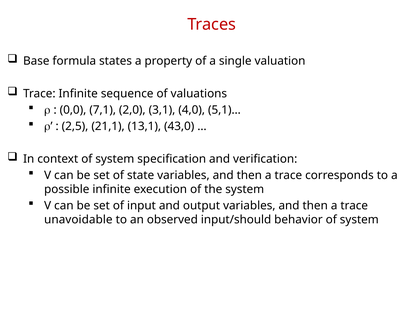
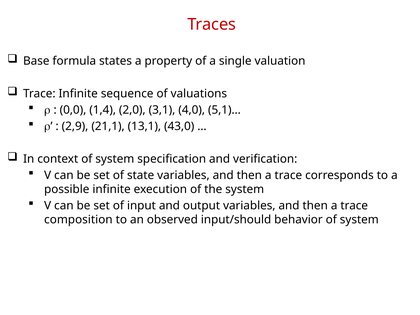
7,1: 7,1 -> 1,4
2,5: 2,5 -> 2,9
unavoidable: unavoidable -> composition
